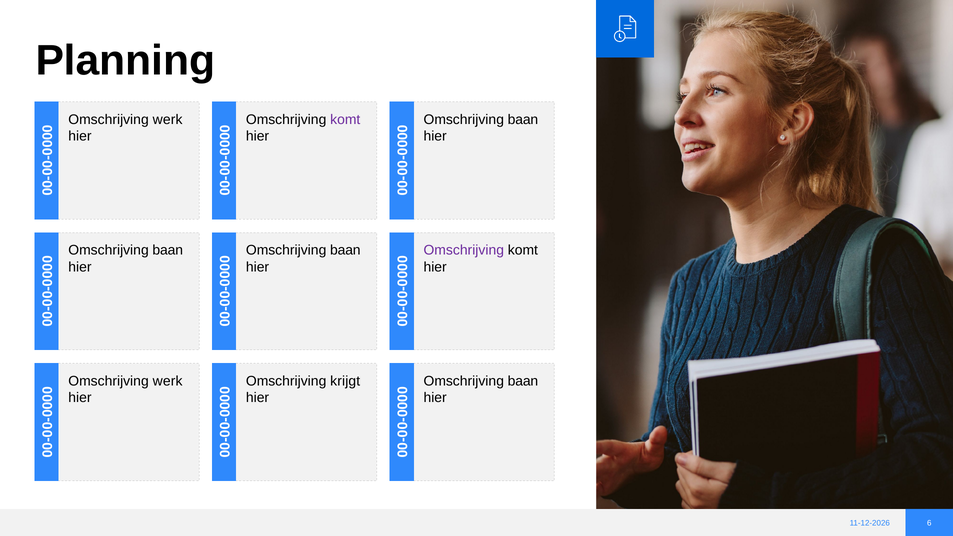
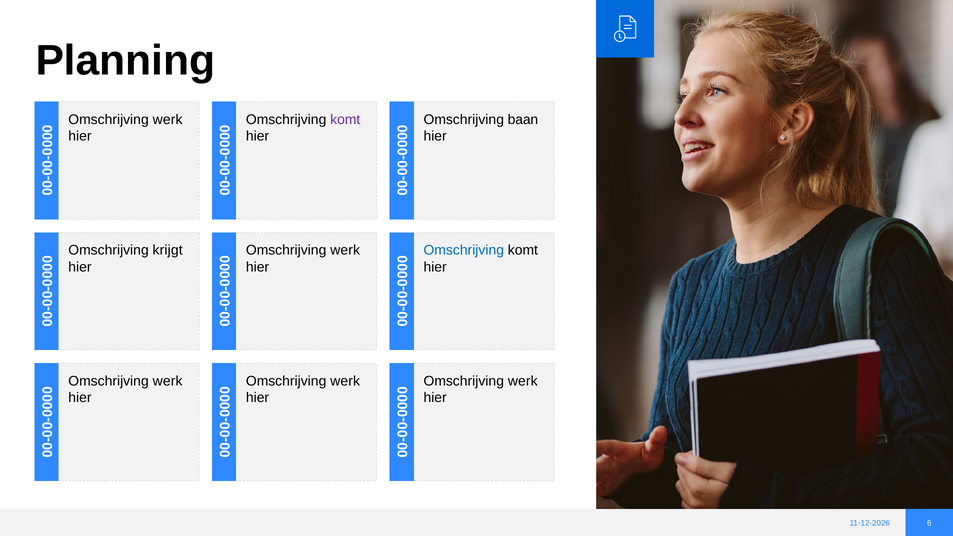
baan at (168, 250): baan -> krijgt
baan at (345, 250): baan -> werk
Omschrijving at (464, 250) colour: purple -> blue
krijgt at (345, 381): krijgt -> werk
baan at (523, 381): baan -> werk
